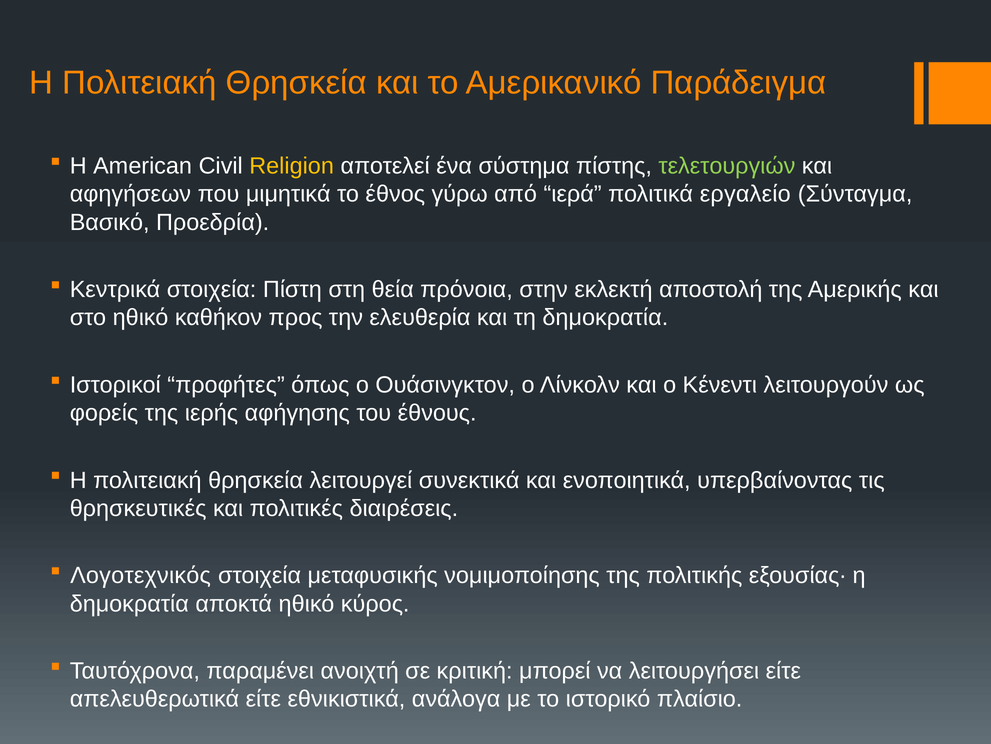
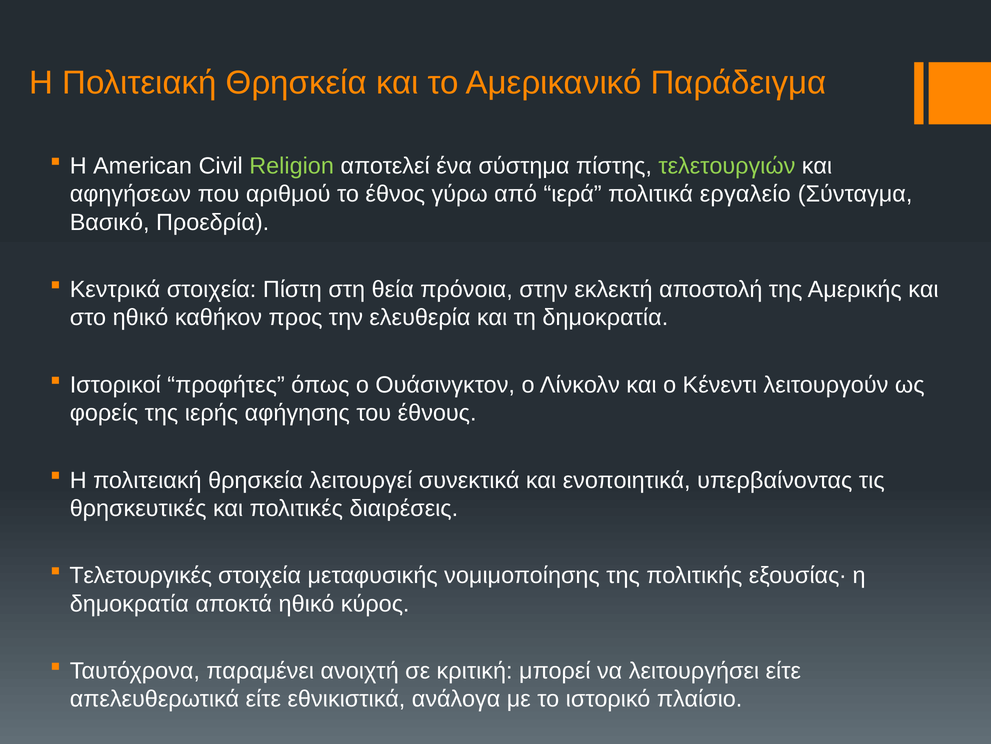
Religion colour: yellow -> light green
μιμητικά: μιμητικά -> αριθμού
Λογοτεχνικός: Λογοτεχνικός -> Τελετουργικές
